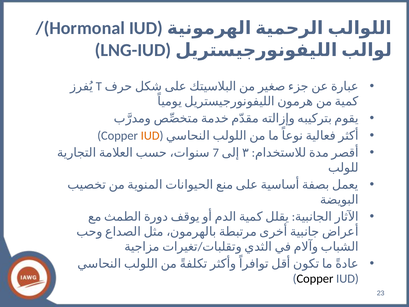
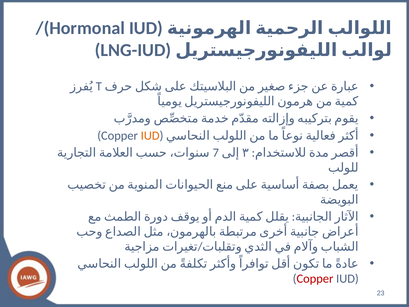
Copper at (315, 279) colour: black -> red
